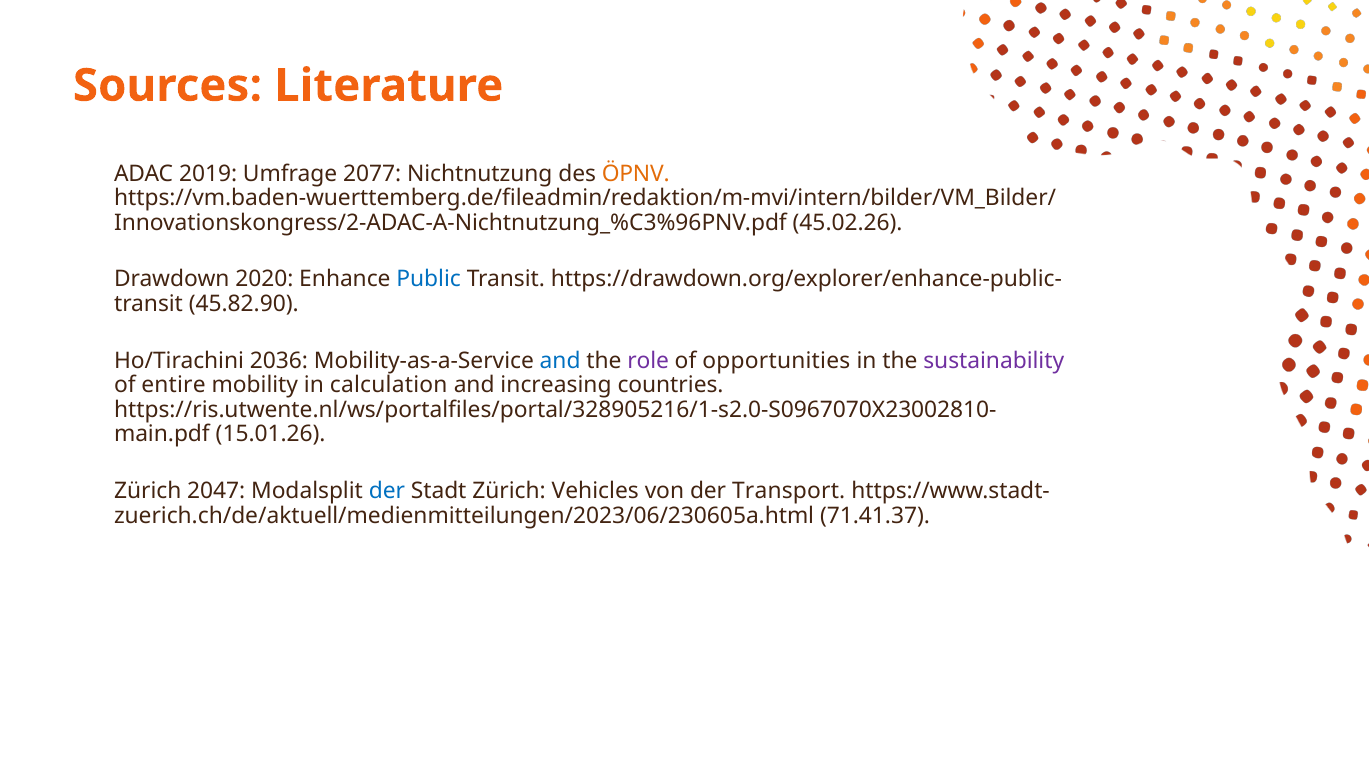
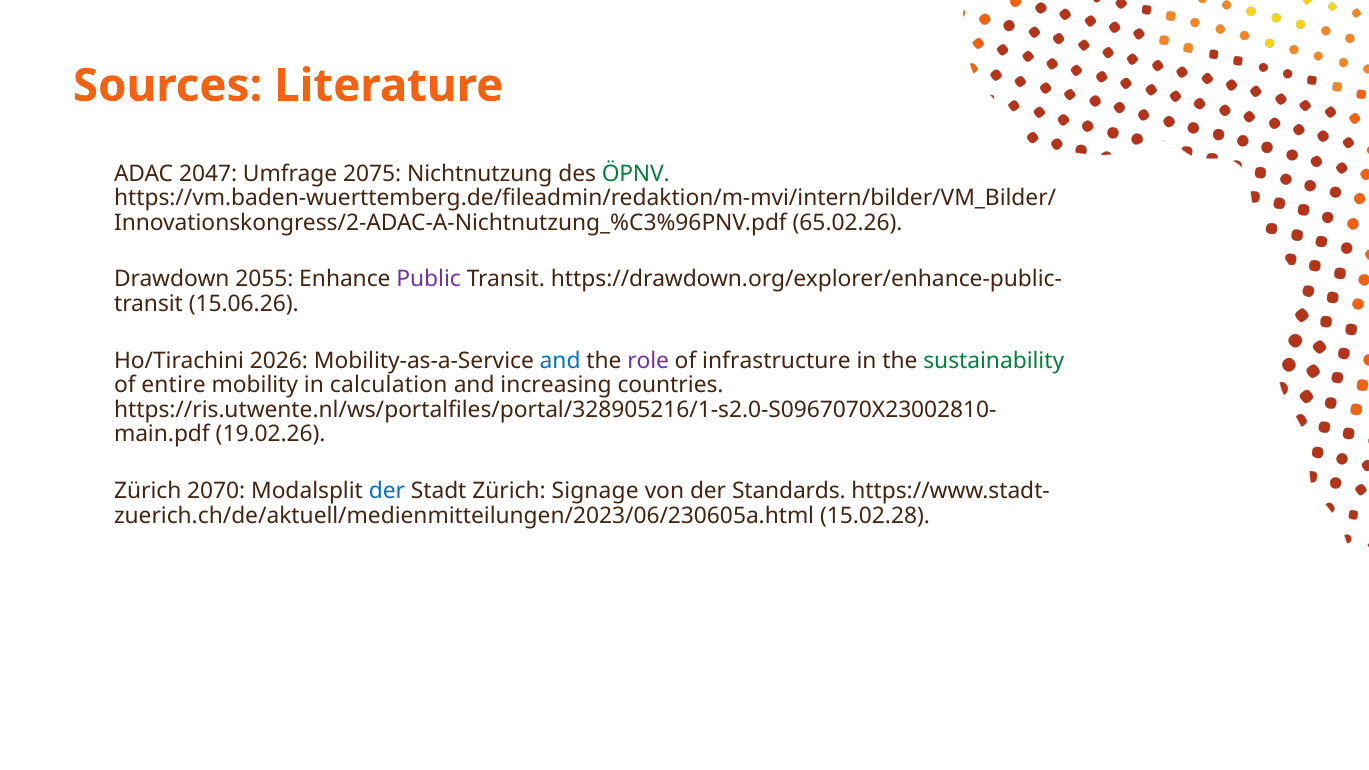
2019: 2019 -> 2047
2077: 2077 -> 2075
ÖPNV colour: orange -> green
45.02.26: 45.02.26 -> 65.02.26
2020: 2020 -> 2055
Public colour: blue -> purple
45.82.90: 45.82.90 -> 15.06.26
2036: 2036 -> 2026
opportunities: opportunities -> infrastructure
sustainability colour: purple -> green
15.01.26: 15.01.26 -> 19.02.26
2047: 2047 -> 2070
Vehicles: Vehicles -> Signage
Transport: Transport -> Standards
71.41.37: 71.41.37 -> 15.02.28
